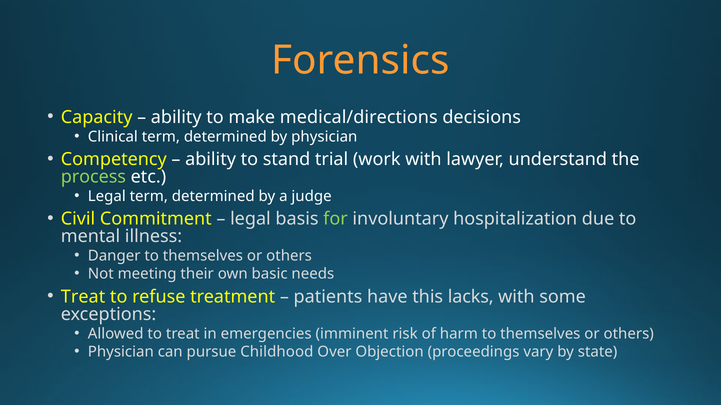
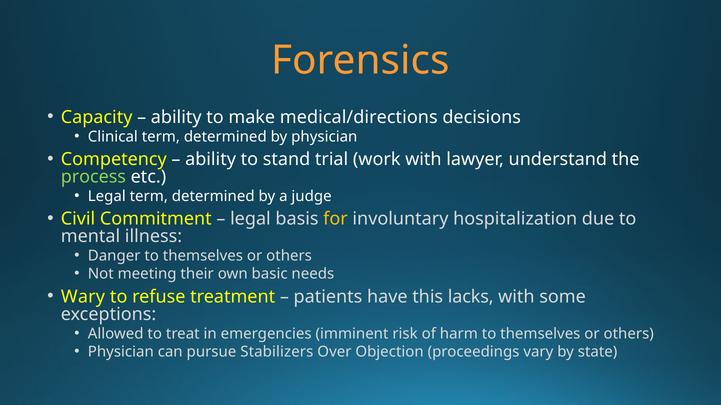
for colour: light green -> yellow
Treat at (83, 297): Treat -> Wary
Childhood: Childhood -> Stabilizers
